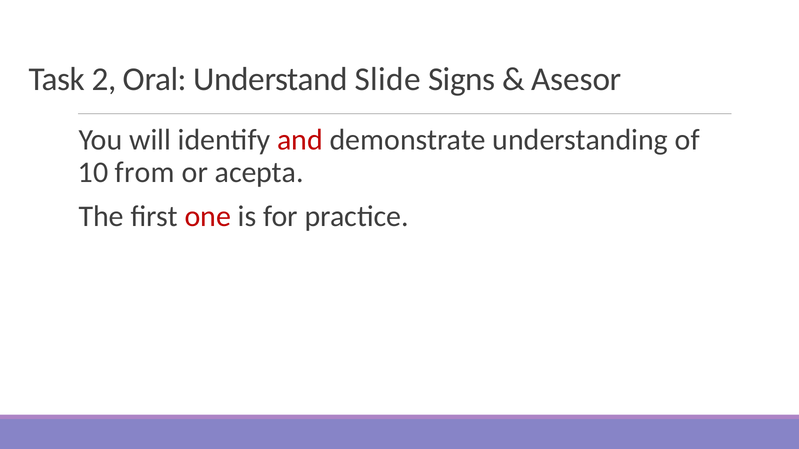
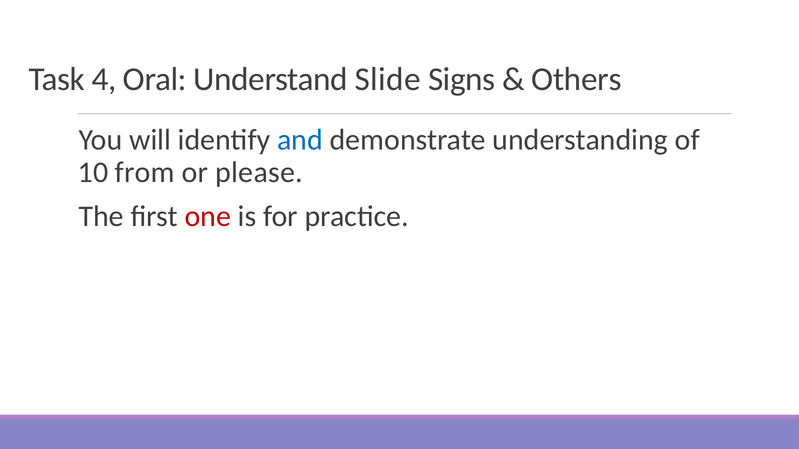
2: 2 -> 4
Asesor: Asesor -> Others
and colour: red -> blue
acepta: acepta -> please
